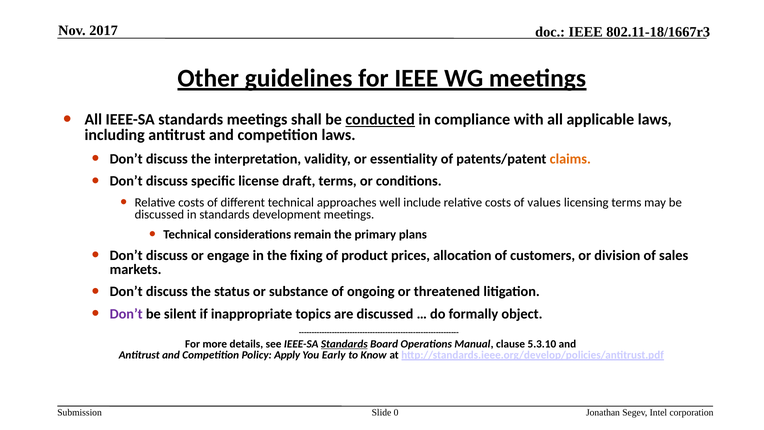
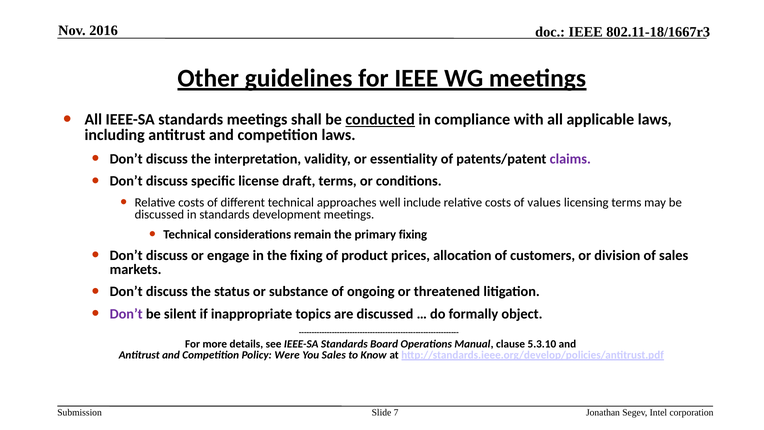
2017: 2017 -> 2016
claims colour: orange -> purple
primary plans: plans -> fixing
Standards at (344, 344) underline: present -> none
Apply: Apply -> Were
You Early: Early -> Sales
0: 0 -> 7
